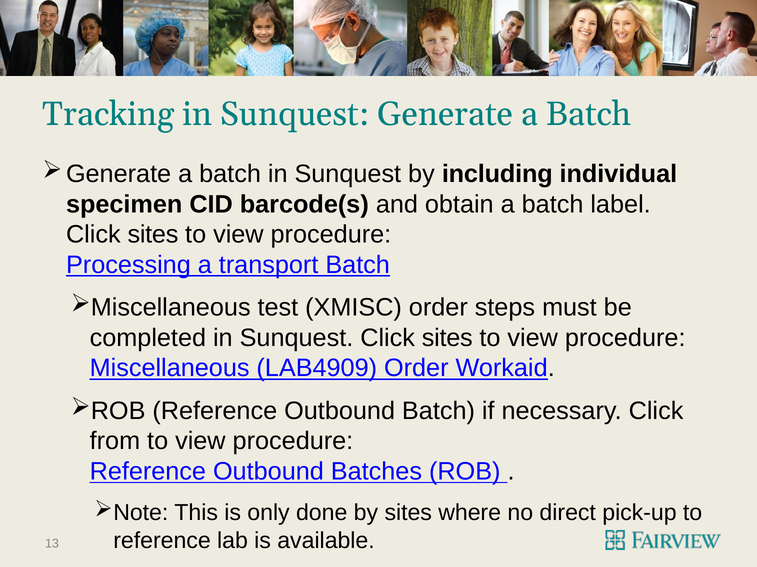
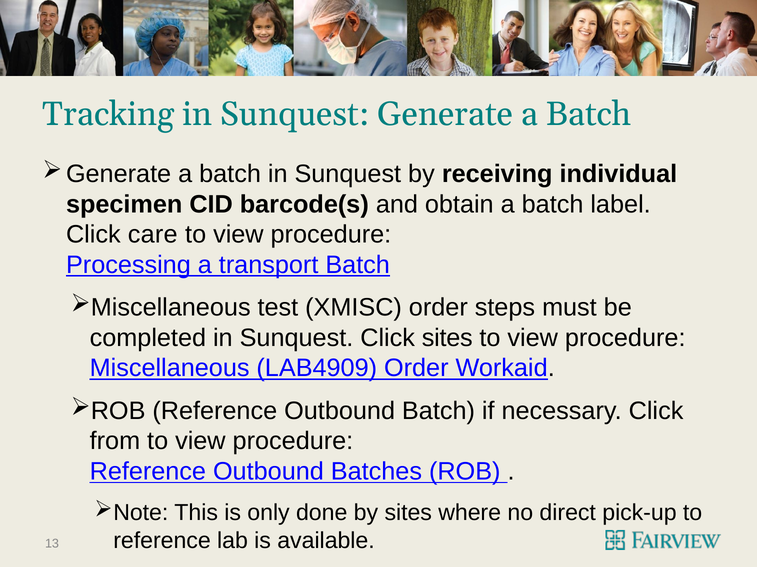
including: including -> receiving
sites at (153, 235): sites -> care
